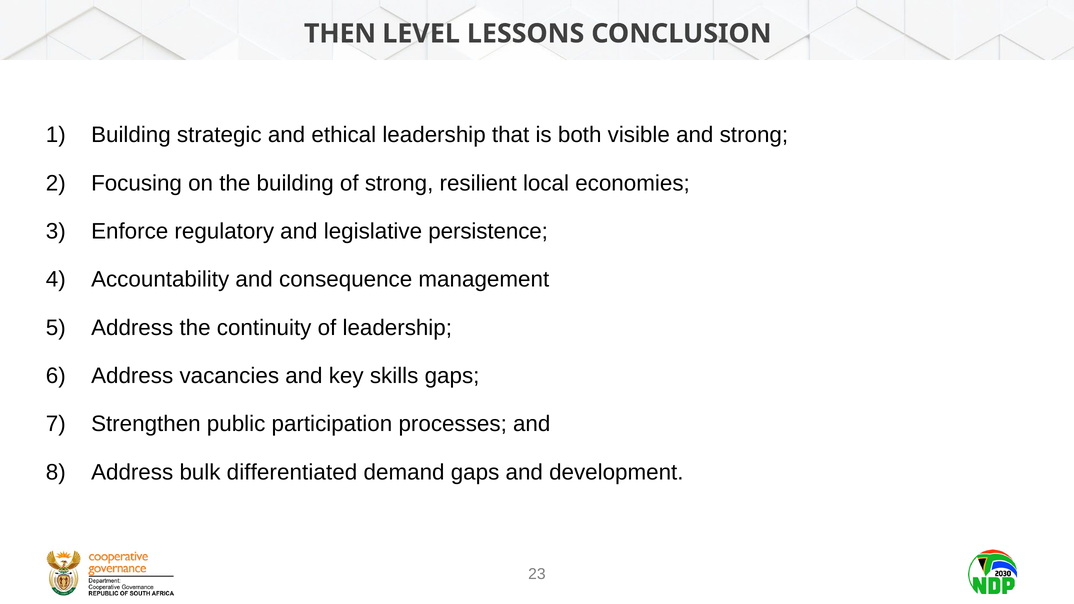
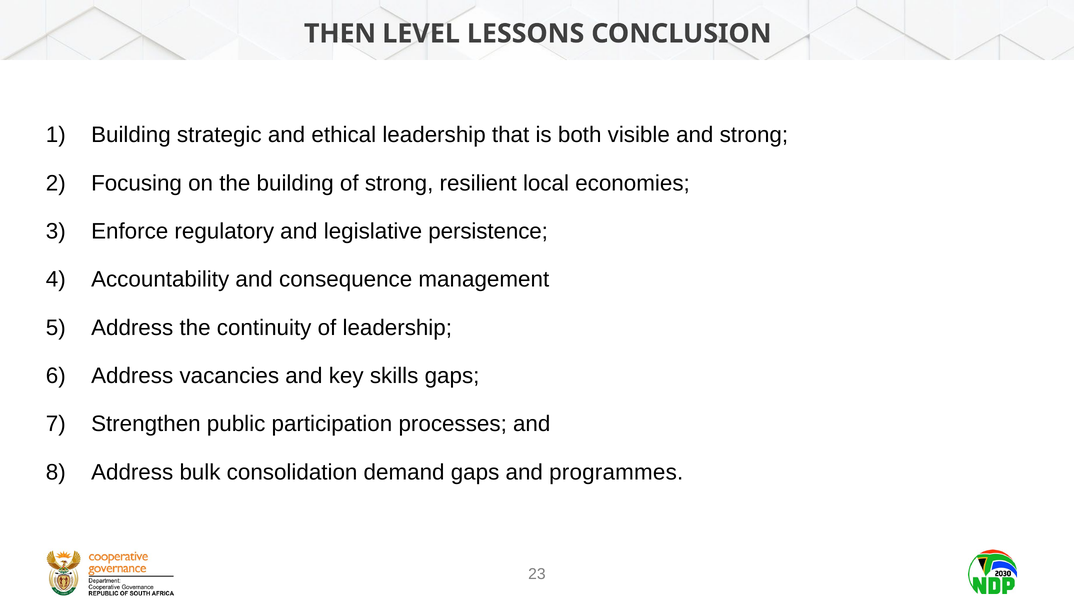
differentiated: differentiated -> consolidation
development: development -> programmes
